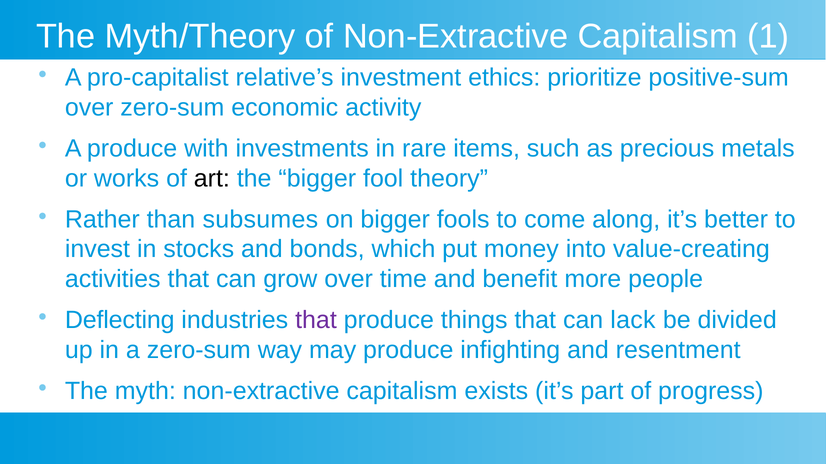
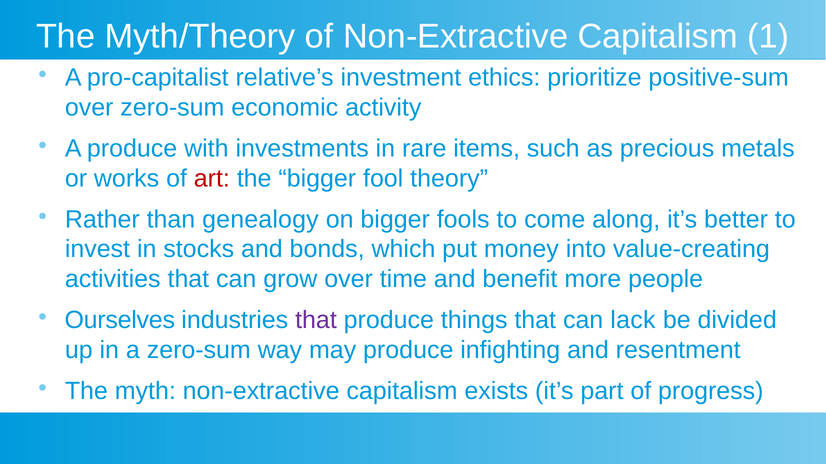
art colour: black -> red
subsumes: subsumes -> genealogy
Deflecting: Deflecting -> Ourselves
